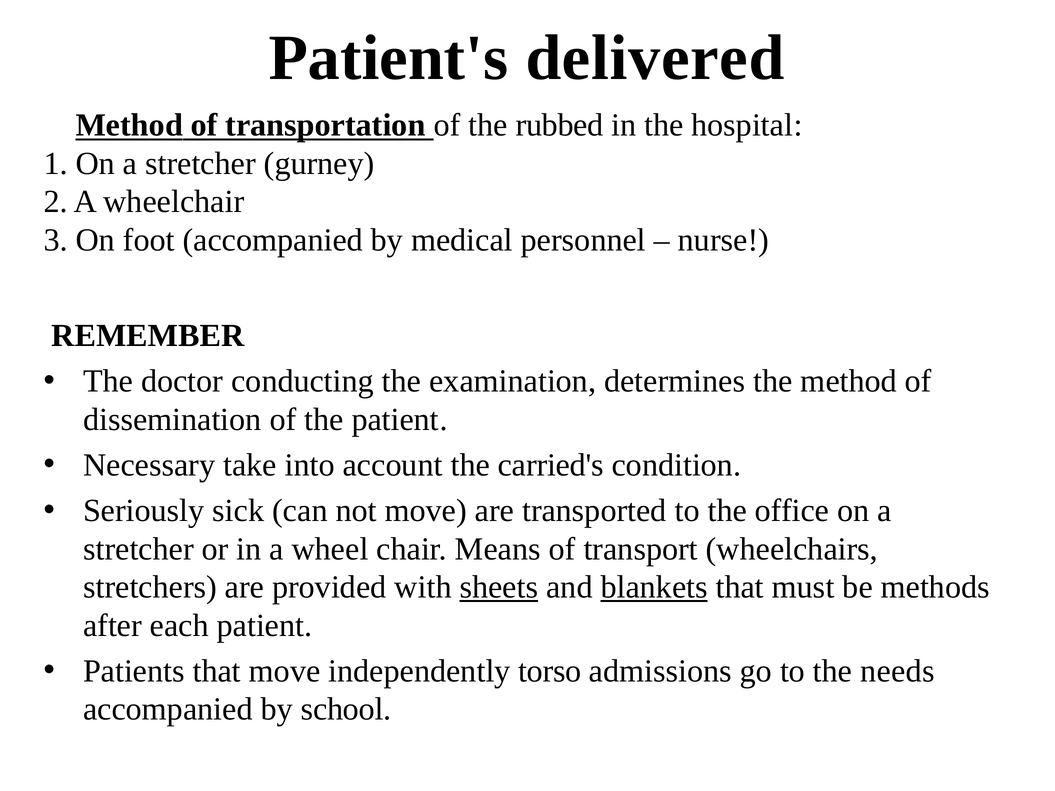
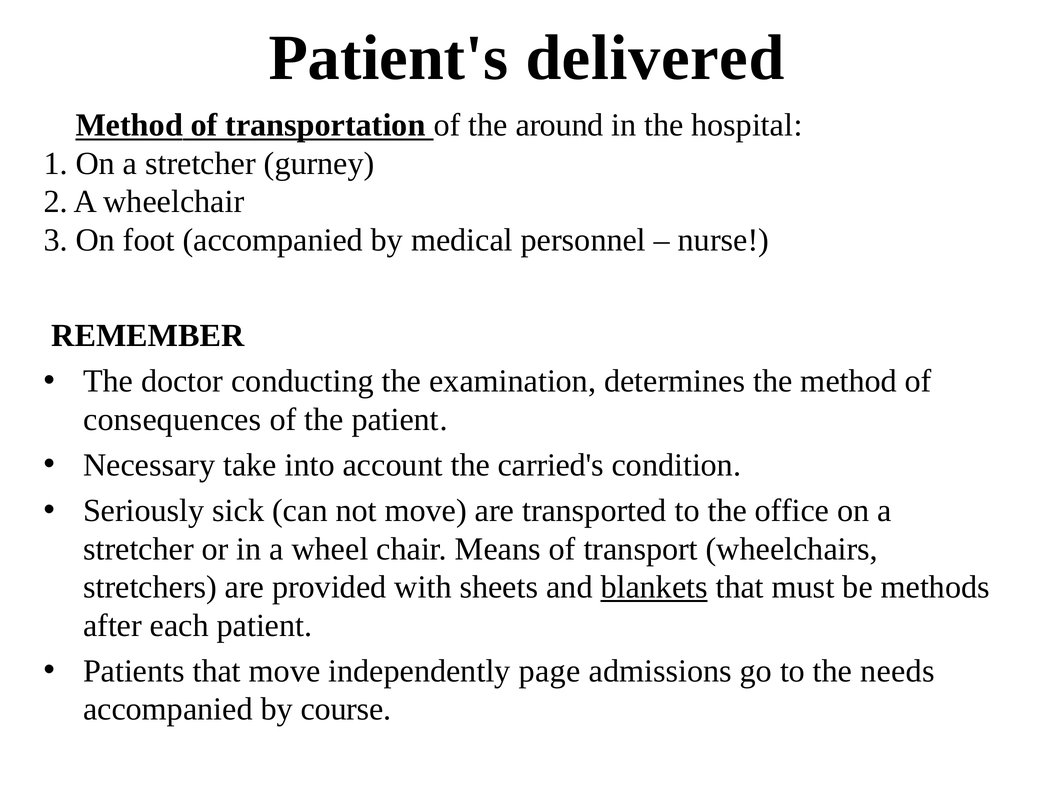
rubbed: rubbed -> around
dissemination: dissemination -> consequences
sheets underline: present -> none
torso: torso -> page
school: school -> course
